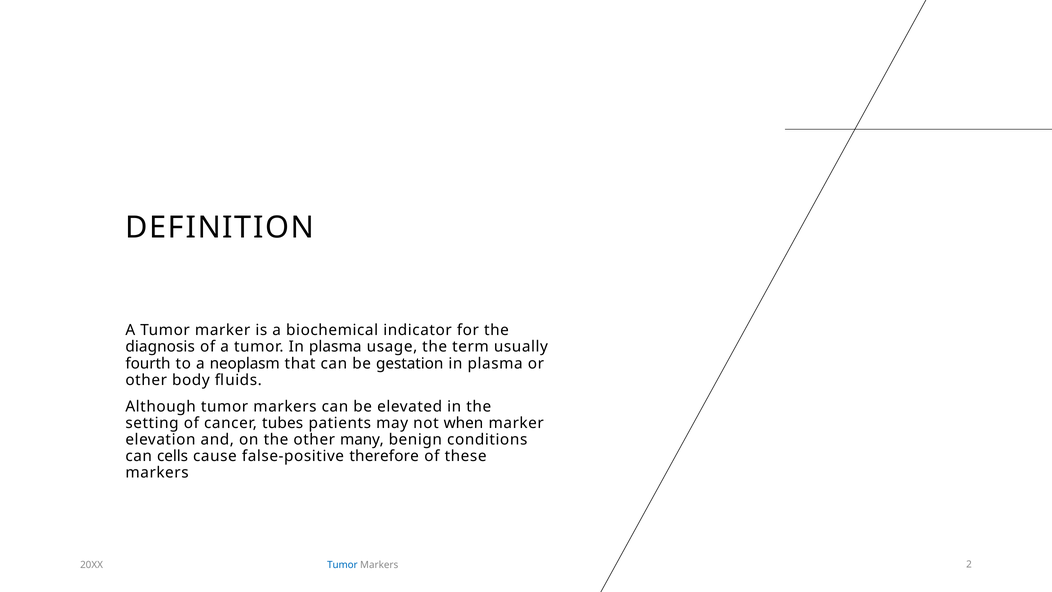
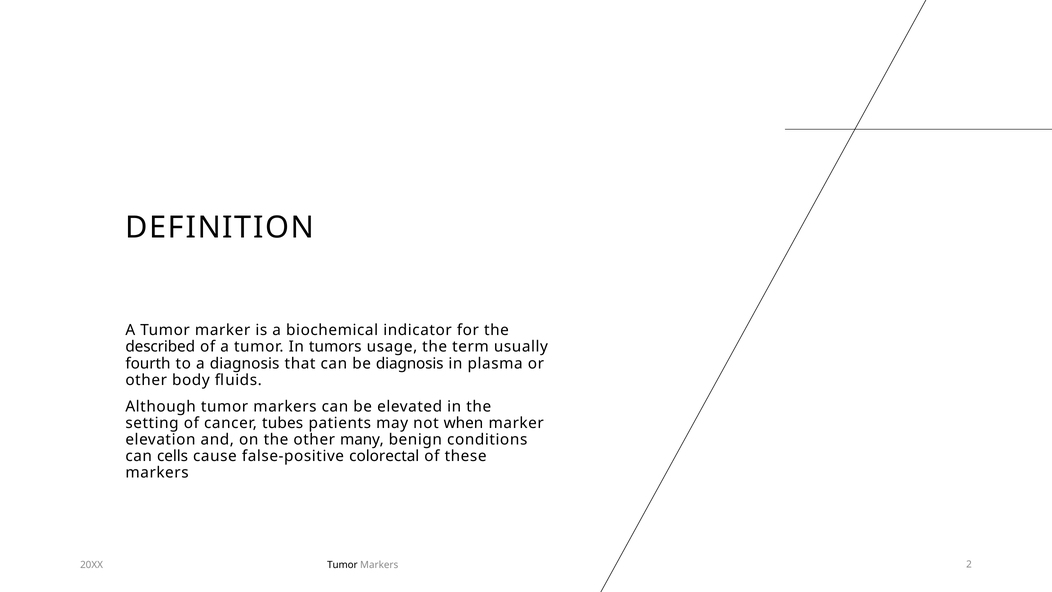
diagnosis: diagnosis -> described
tumor In plasma: plasma -> tumors
a neoplasm: neoplasm -> diagnosis
be gestation: gestation -> diagnosis
therefore: therefore -> colorectal
Tumor at (342, 565) colour: blue -> black
